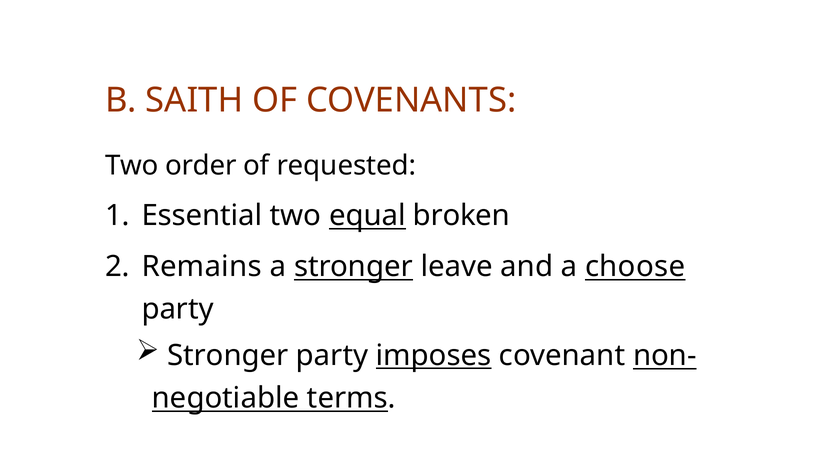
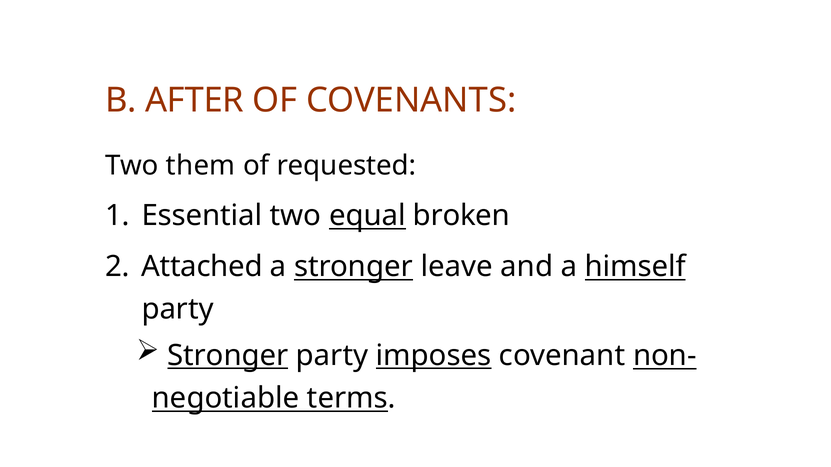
SAITH: SAITH -> AFTER
order: order -> them
Remains: Remains -> Attached
choose: choose -> himself
Stronger at (228, 356) underline: none -> present
